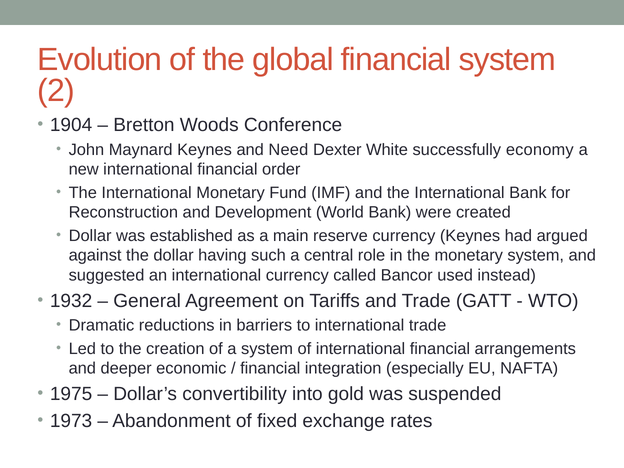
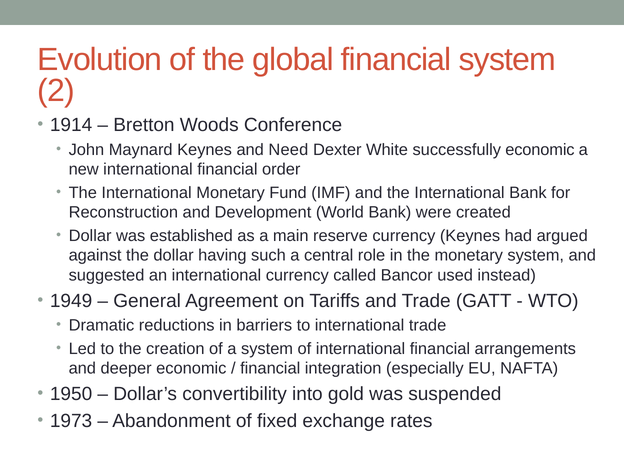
1904: 1904 -> 1914
successfully economy: economy -> economic
1932: 1932 -> 1949
1975: 1975 -> 1950
